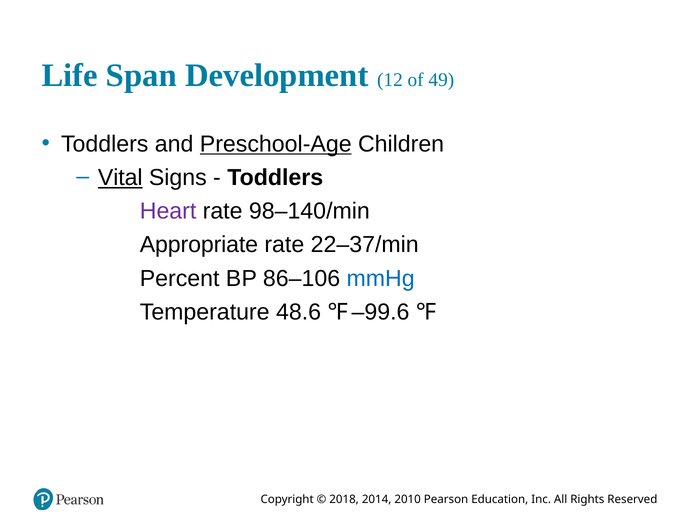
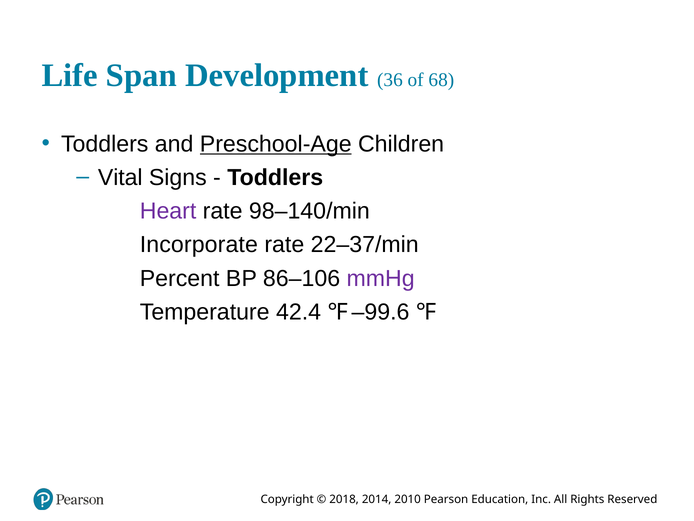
12: 12 -> 36
49: 49 -> 68
Vital underline: present -> none
Appropriate: Appropriate -> Incorporate
mmHg colour: blue -> purple
48.6: 48.6 -> 42.4
